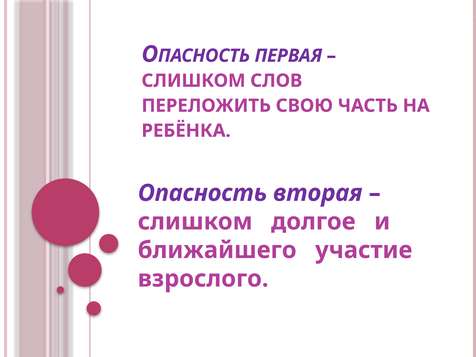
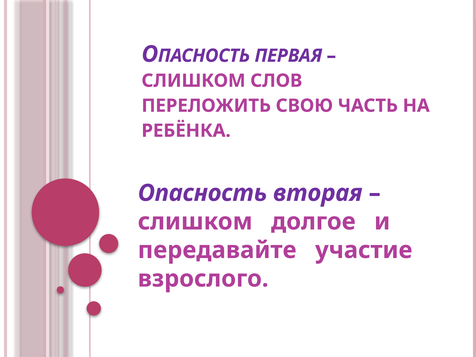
ближайшего: ближайшего -> передавайте
